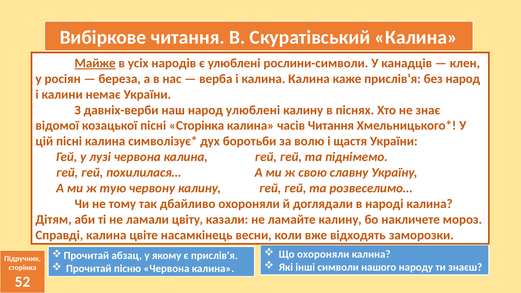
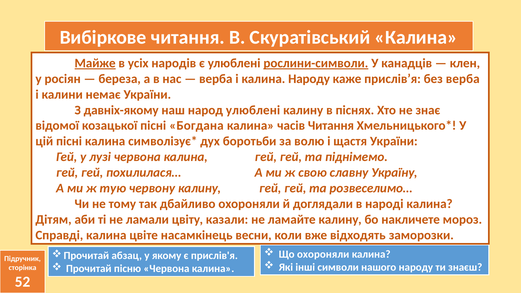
рослини-символи underline: none -> present
калина Калина: Калина -> Народу
без народ: народ -> верба
давніх-верби: давніх-верби -> давніх-якому
пісні Сторінка: Сторінка -> Богдана
